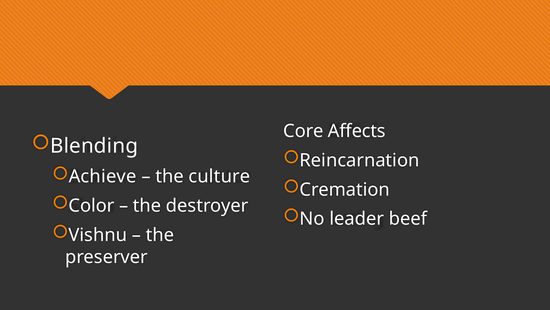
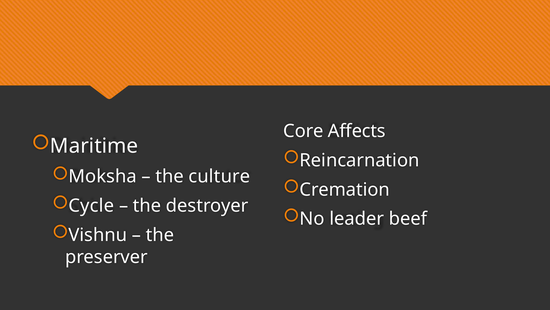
Blending: Blending -> Maritime
Achieve: Achieve -> Moksha
Color: Color -> Cycle
